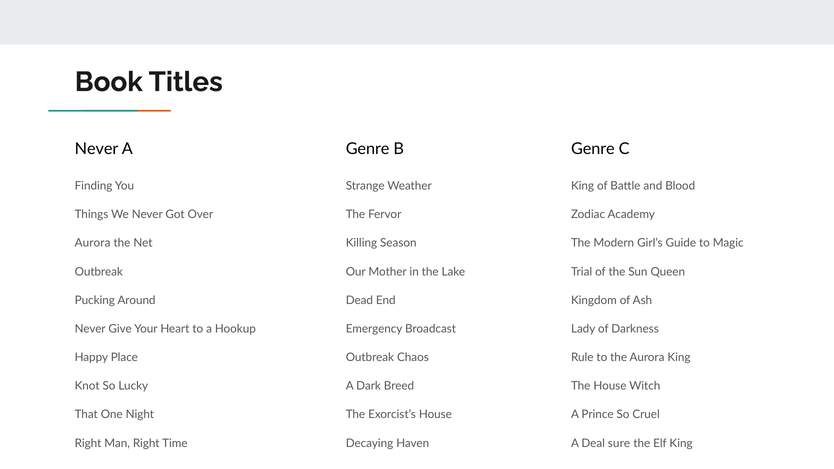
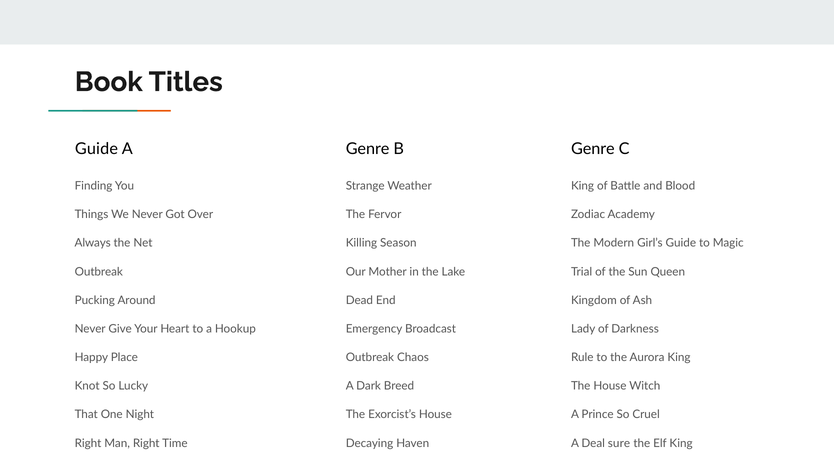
Never at (97, 149): Never -> Guide
Aurora at (93, 243): Aurora -> Always
